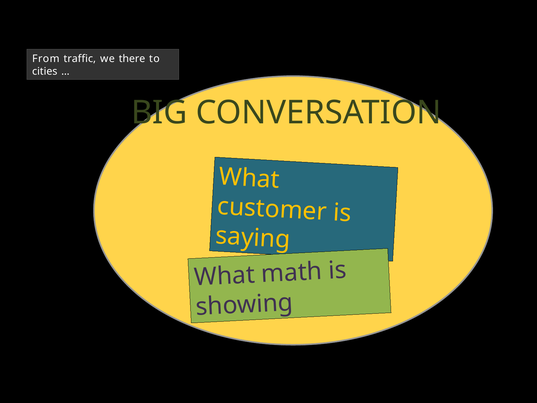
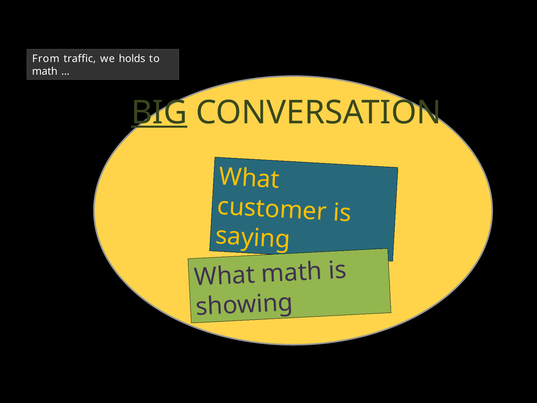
there: there -> holds
cities at (45, 71): cities -> math
BIG underline: none -> present
